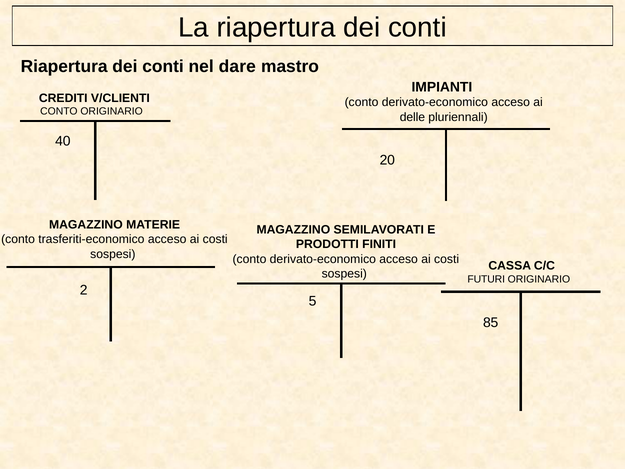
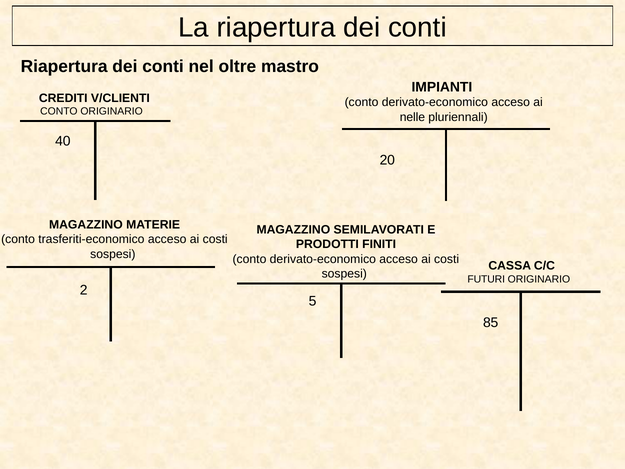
dare: dare -> oltre
delle: delle -> nelle
